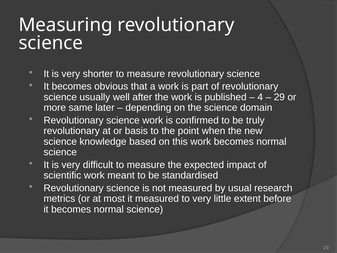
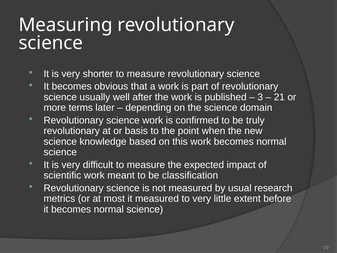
4: 4 -> 3
29 at (279, 97): 29 -> 21
same: same -> terms
standardised: standardised -> classification
